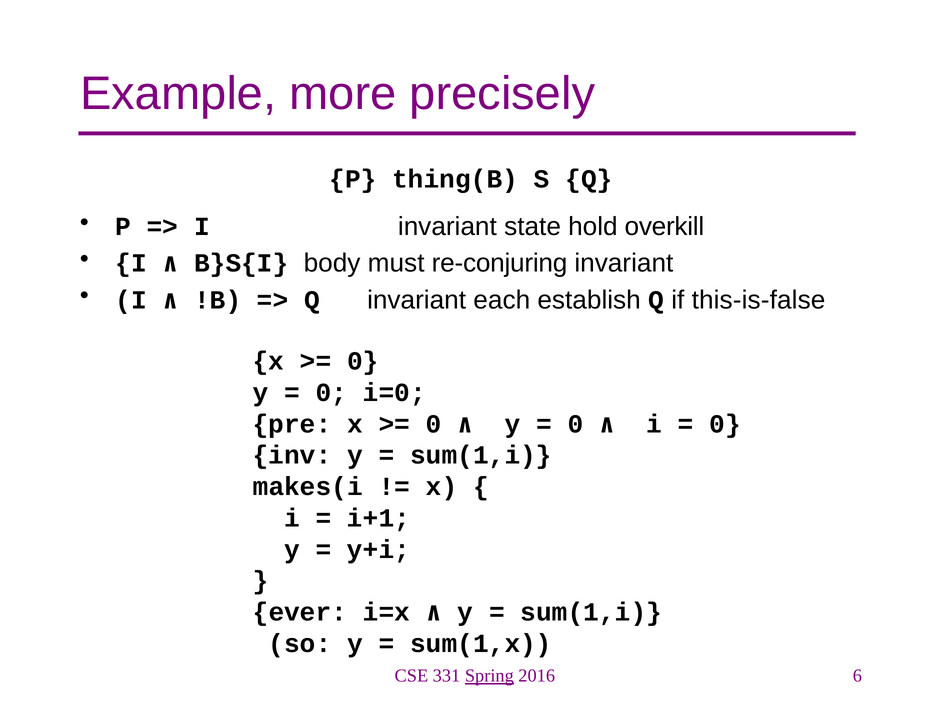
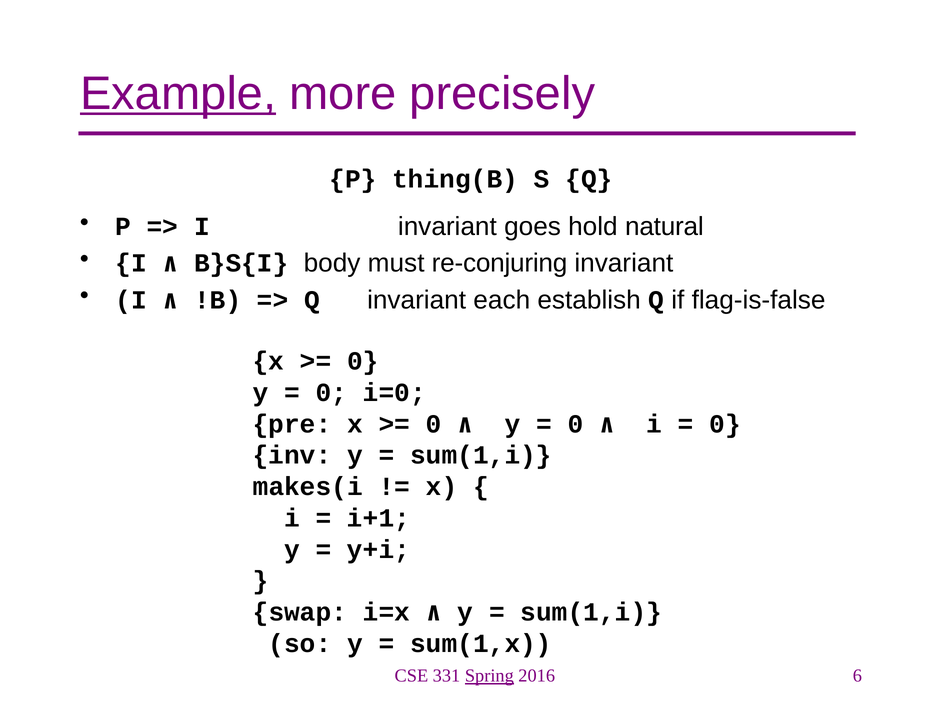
Example underline: none -> present
state: state -> goes
overkill: overkill -> natural
this-is-false: this-is-false -> flag-is-false
ever: ever -> swap
